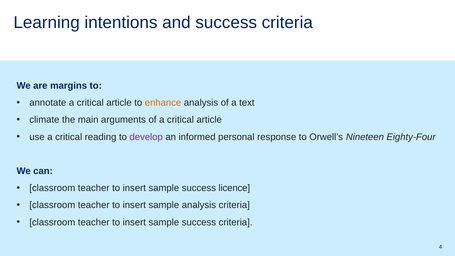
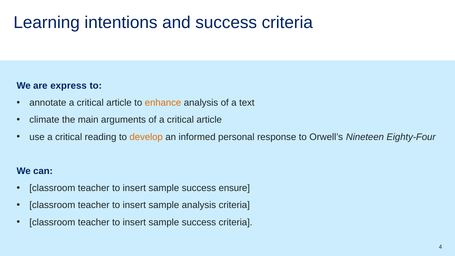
margins: margins -> express
develop colour: purple -> orange
licence: licence -> ensure
